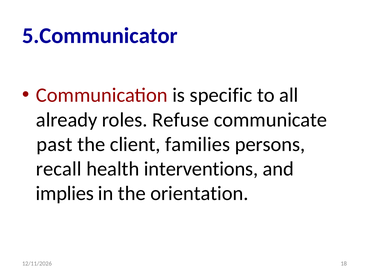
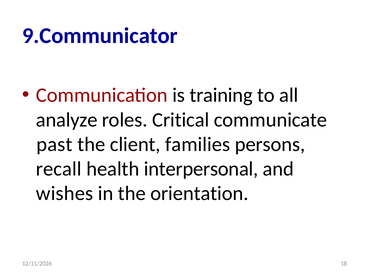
5.Communicator: 5.Communicator -> 9.Communicator
specific: specific -> training
already: already -> analyze
Refuse: Refuse -> Critical
interventions: interventions -> interpersonal
implies: implies -> wishes
